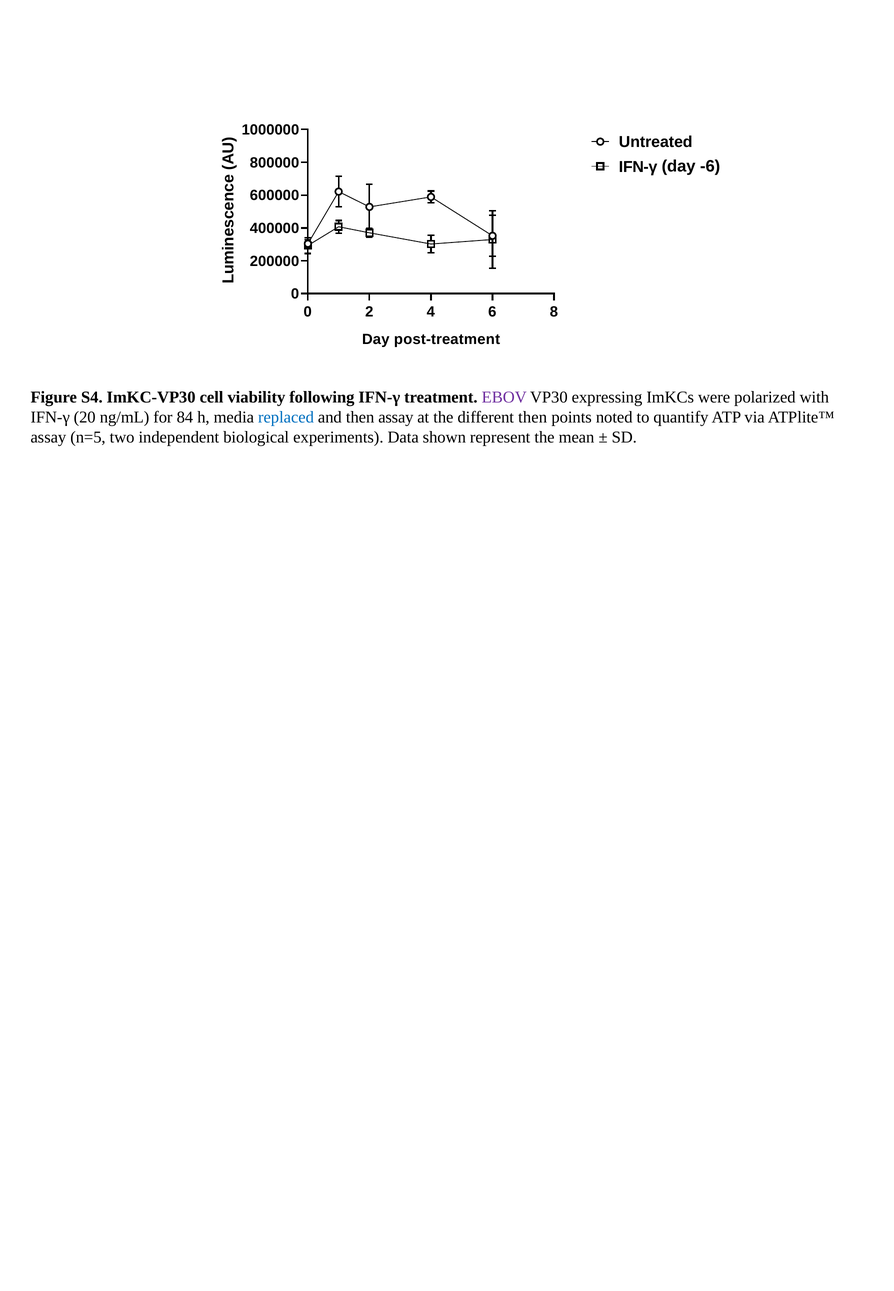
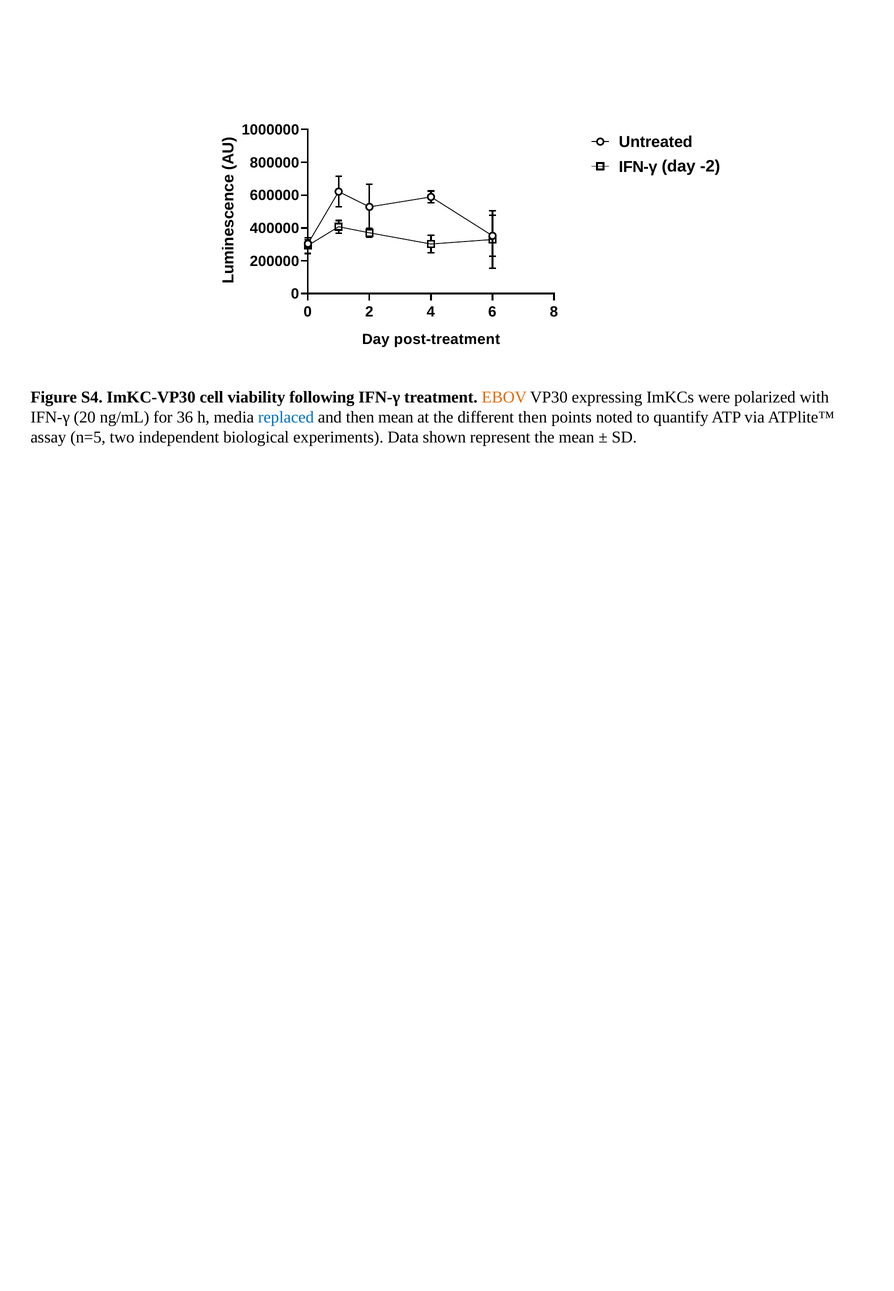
-6: -6 -> -2
EBOV colour: purple -> orange
84: 84 -> 36
then assay: assay -> mean
